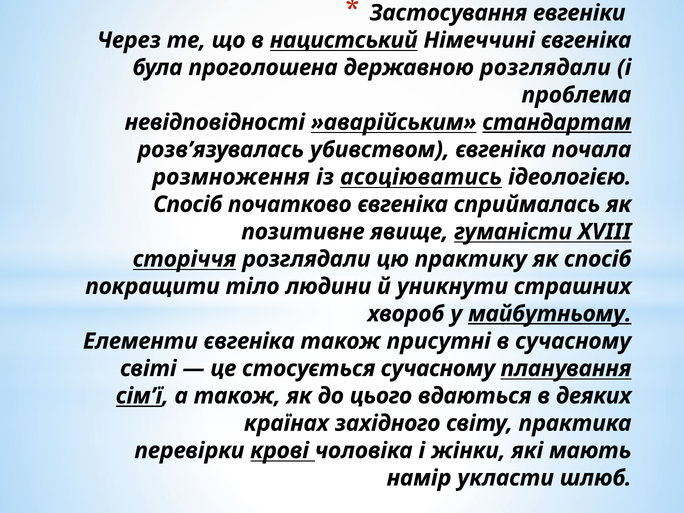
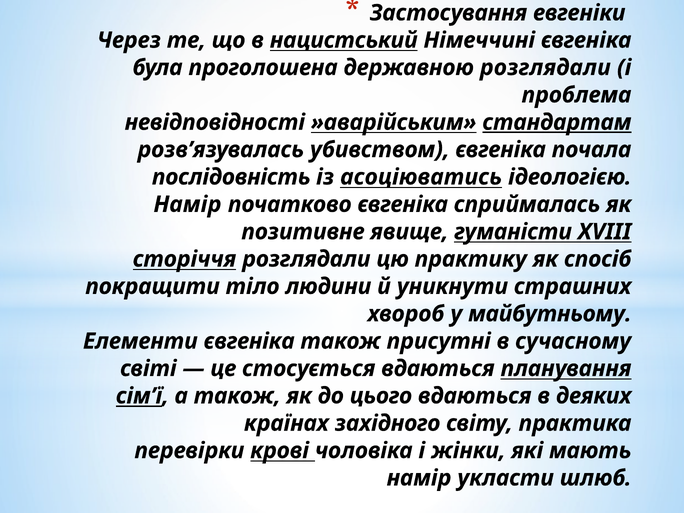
розмноження: розмноження -> послідовність
Спосіб at (188, 204): Спосіб -> Намір
майбутньому underline: present -> none
стосується сучасному: сучасному -> вдаються
